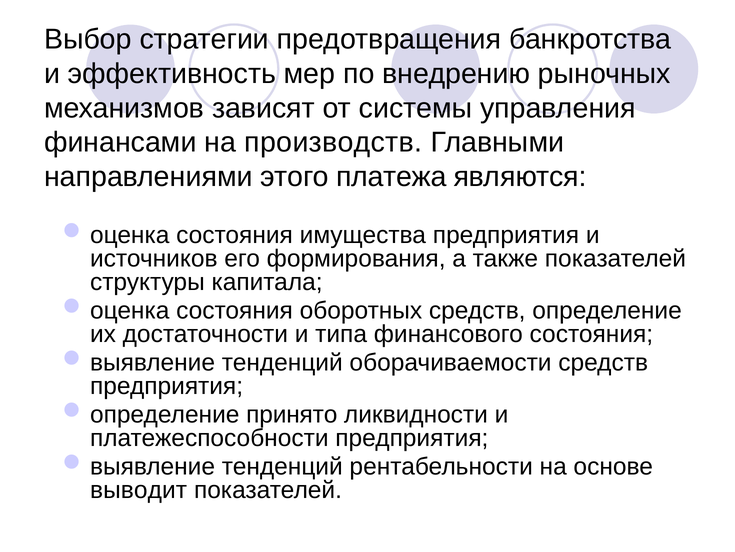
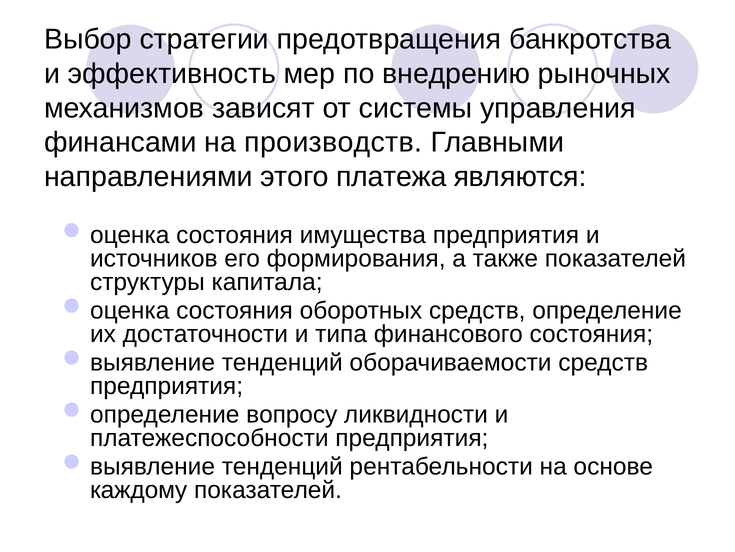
принято: принято -> вопросу
выводит: выводит -> каждому
